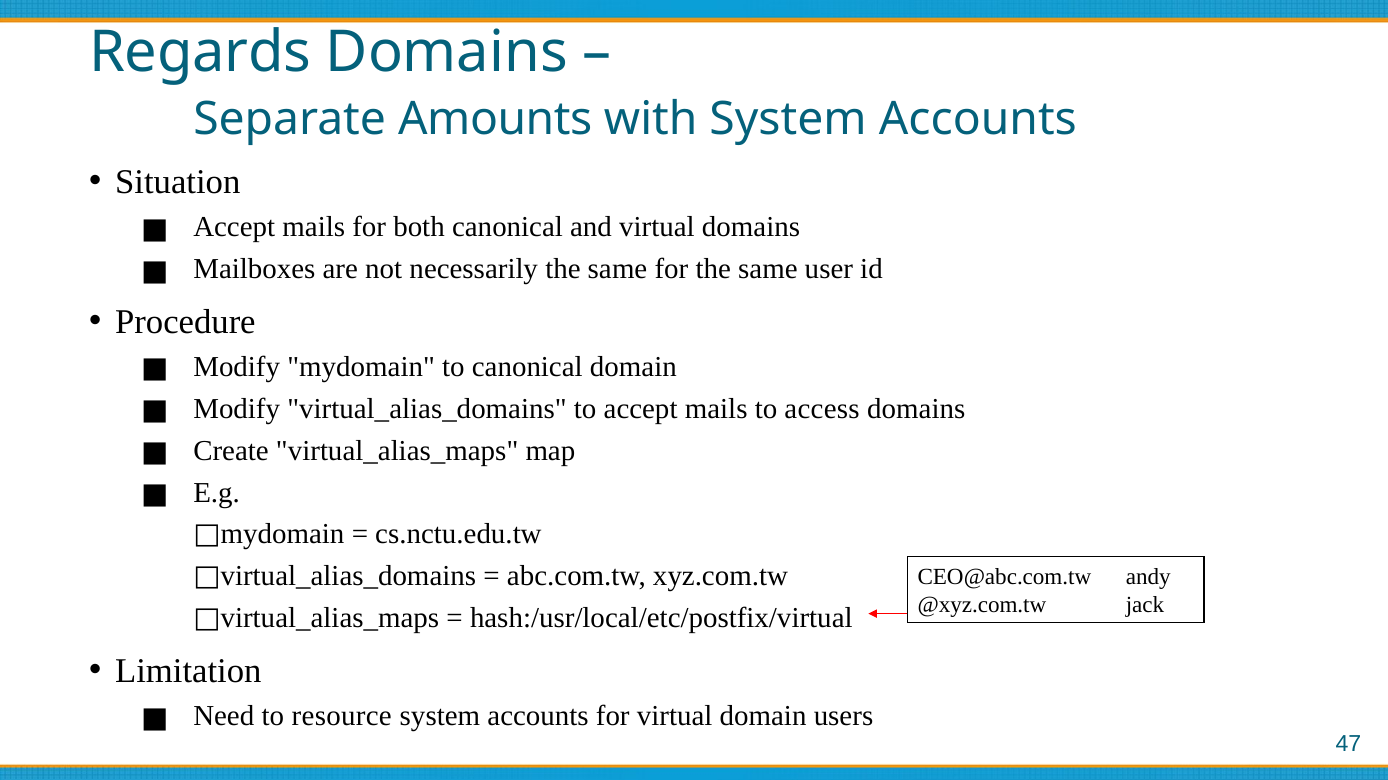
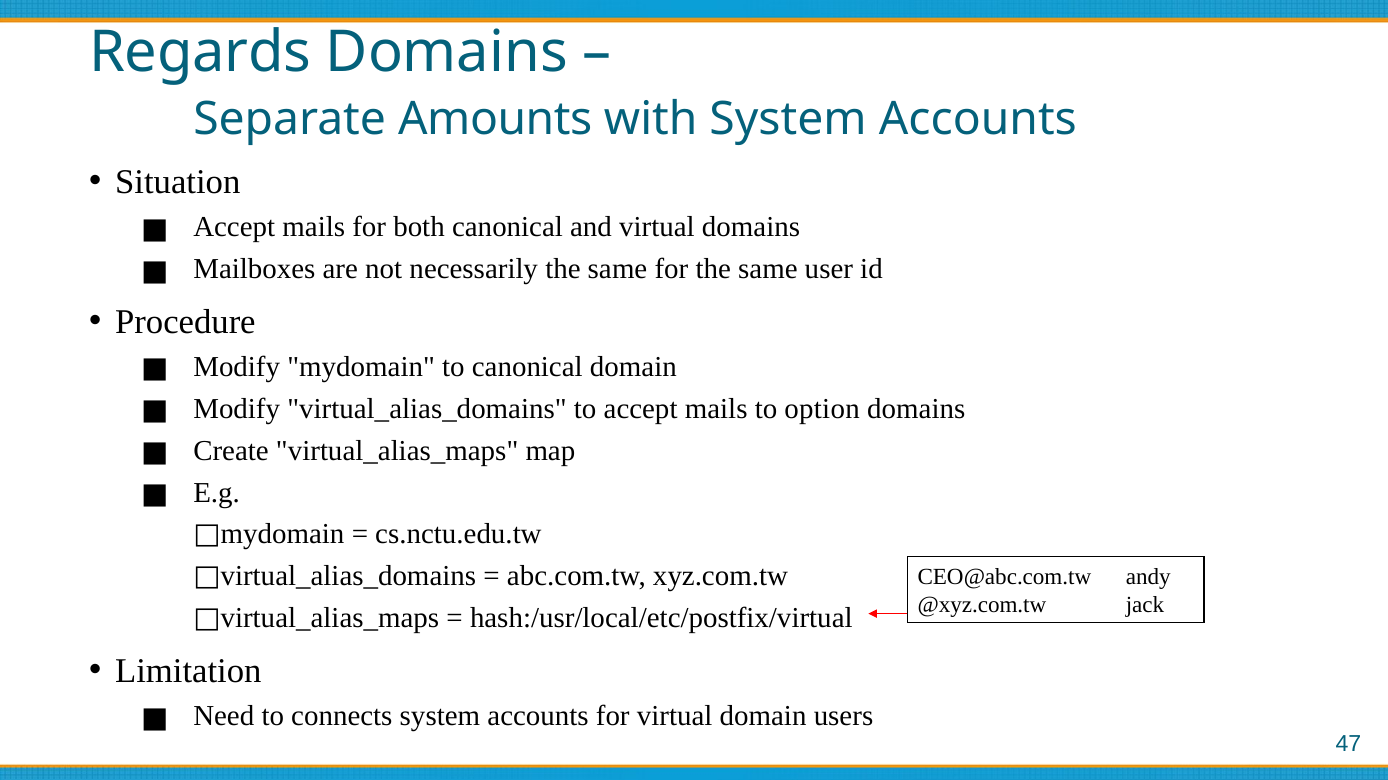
access: access -> option
resource: resource -> connects
